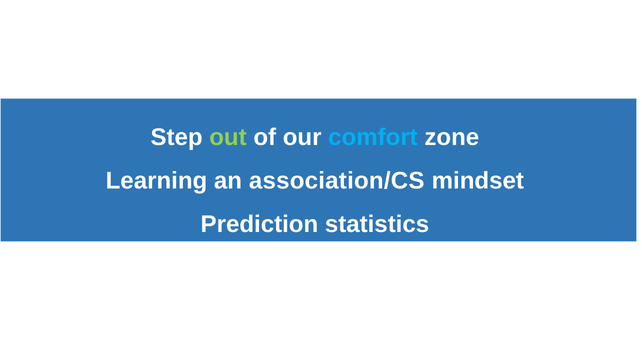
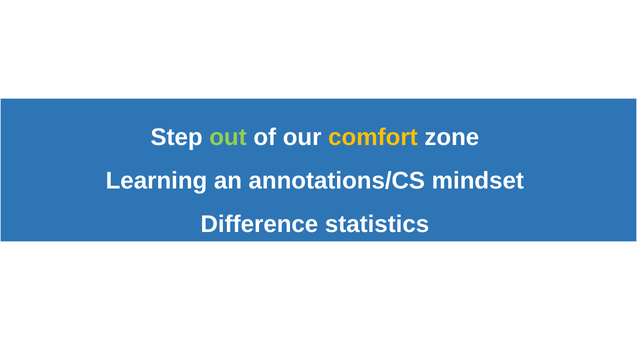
comfort colour: light blue -> yellow
association/CS: association/CS -> annotations/CS
Prediction: Prediction -> Difference
